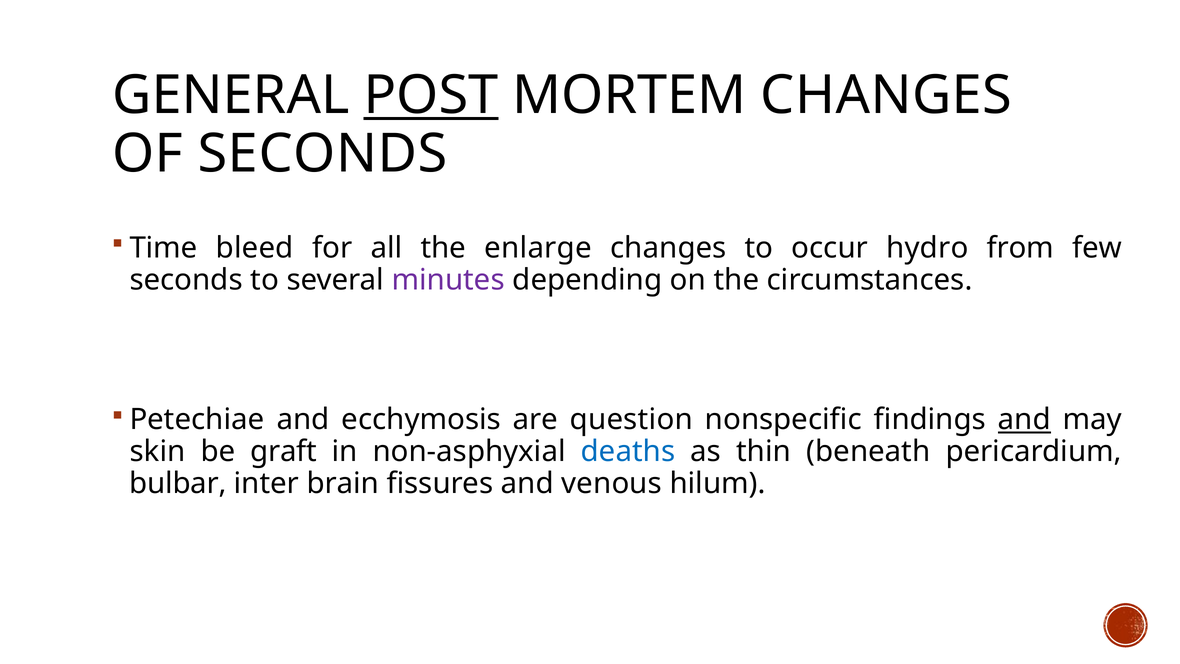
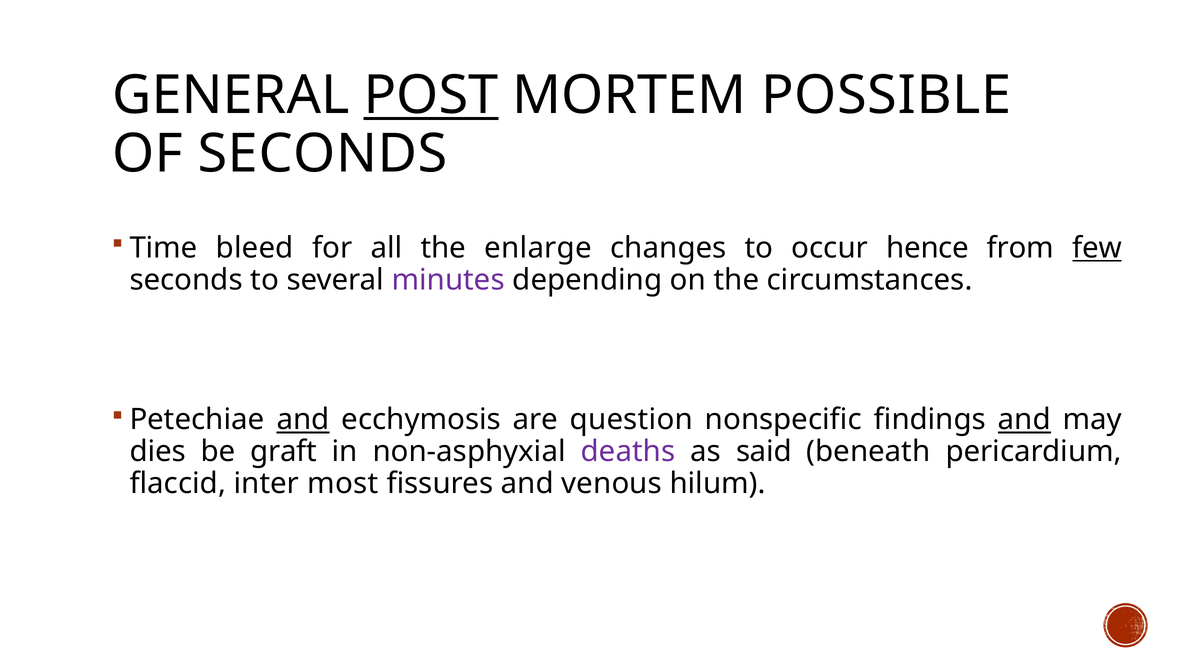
MORTEM CHANGES: CHANGES -> POSSIBLE
hydro: hydro -> hence
few underline: none -> present
and at (303, 420) underline: none -> present
skin: skin -> dies
deaths colour: blue -> purple
thin: thin -> said
bulbar: bulbar -> flaccid
brain: brain -> most
